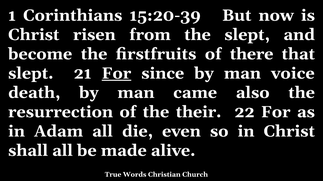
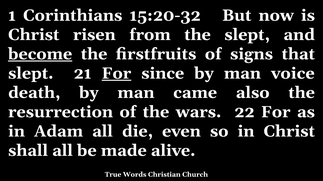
15:20-39: 15:20-39 -> 15:20-32
become underline: none -> present
there: there -> signs
their: their -> wars
